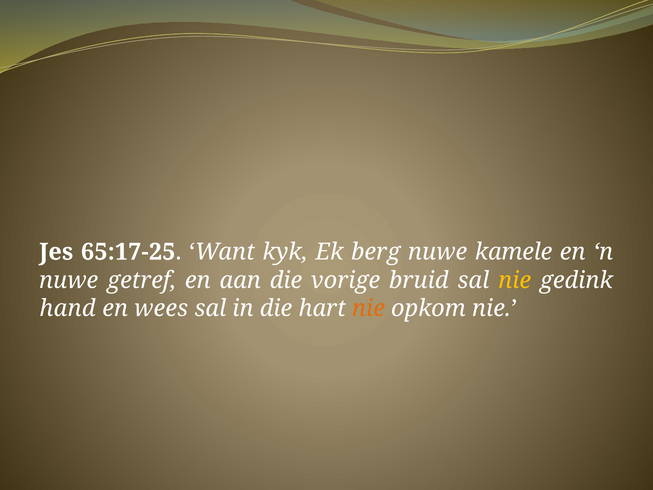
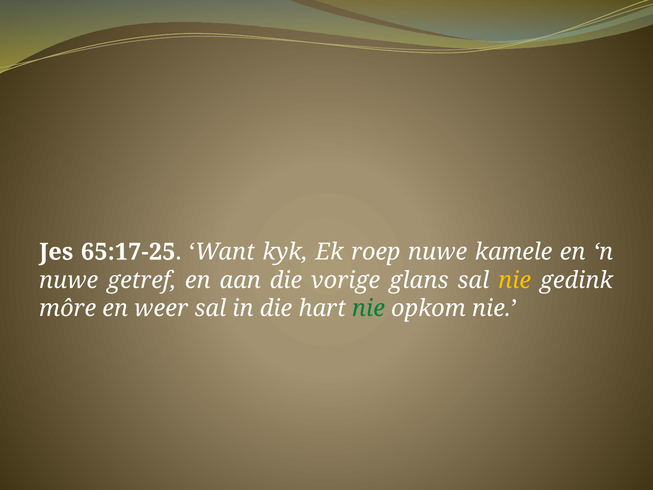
berg: berg -> roep
bruid: bruid -> glans
hand: hand -> môre
wees: wees -> weer
nie at (368, 308) colour: orange -> green
